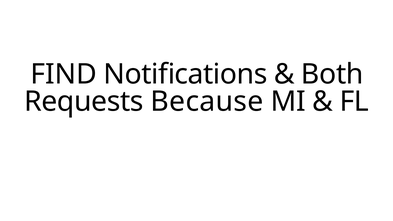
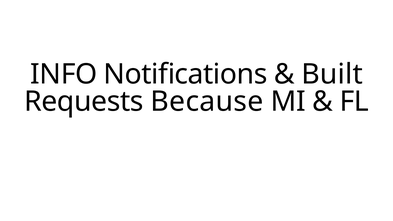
FIND: FIND -> INFO
Both: Both -> Built
